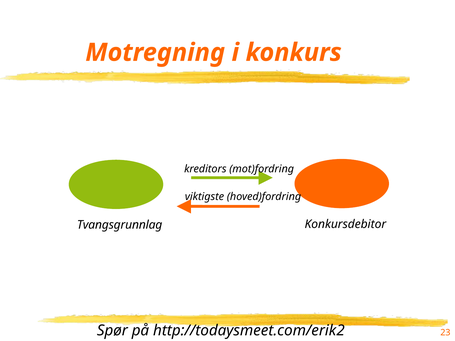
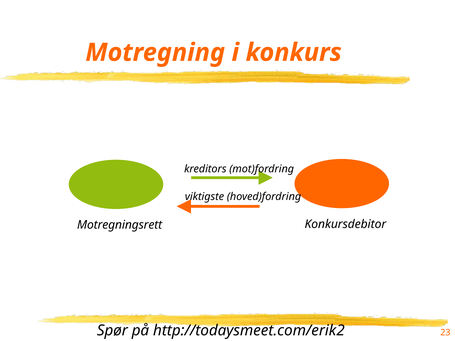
Tvangsgrunnlag: Tvangsgrunnlag -> Motregningsrett
